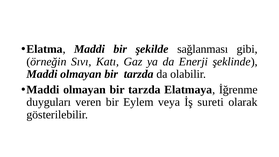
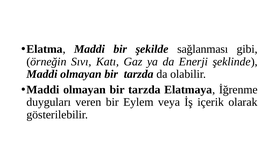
sureti: sureti -> içerik
